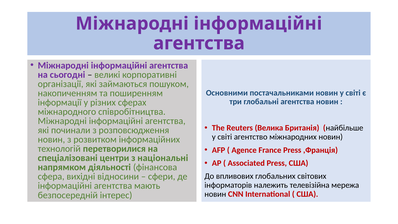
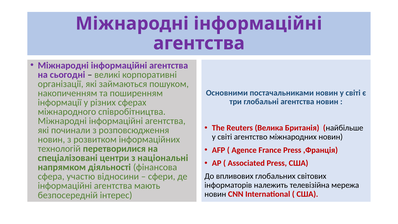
вихідні: вихідні -> участю
